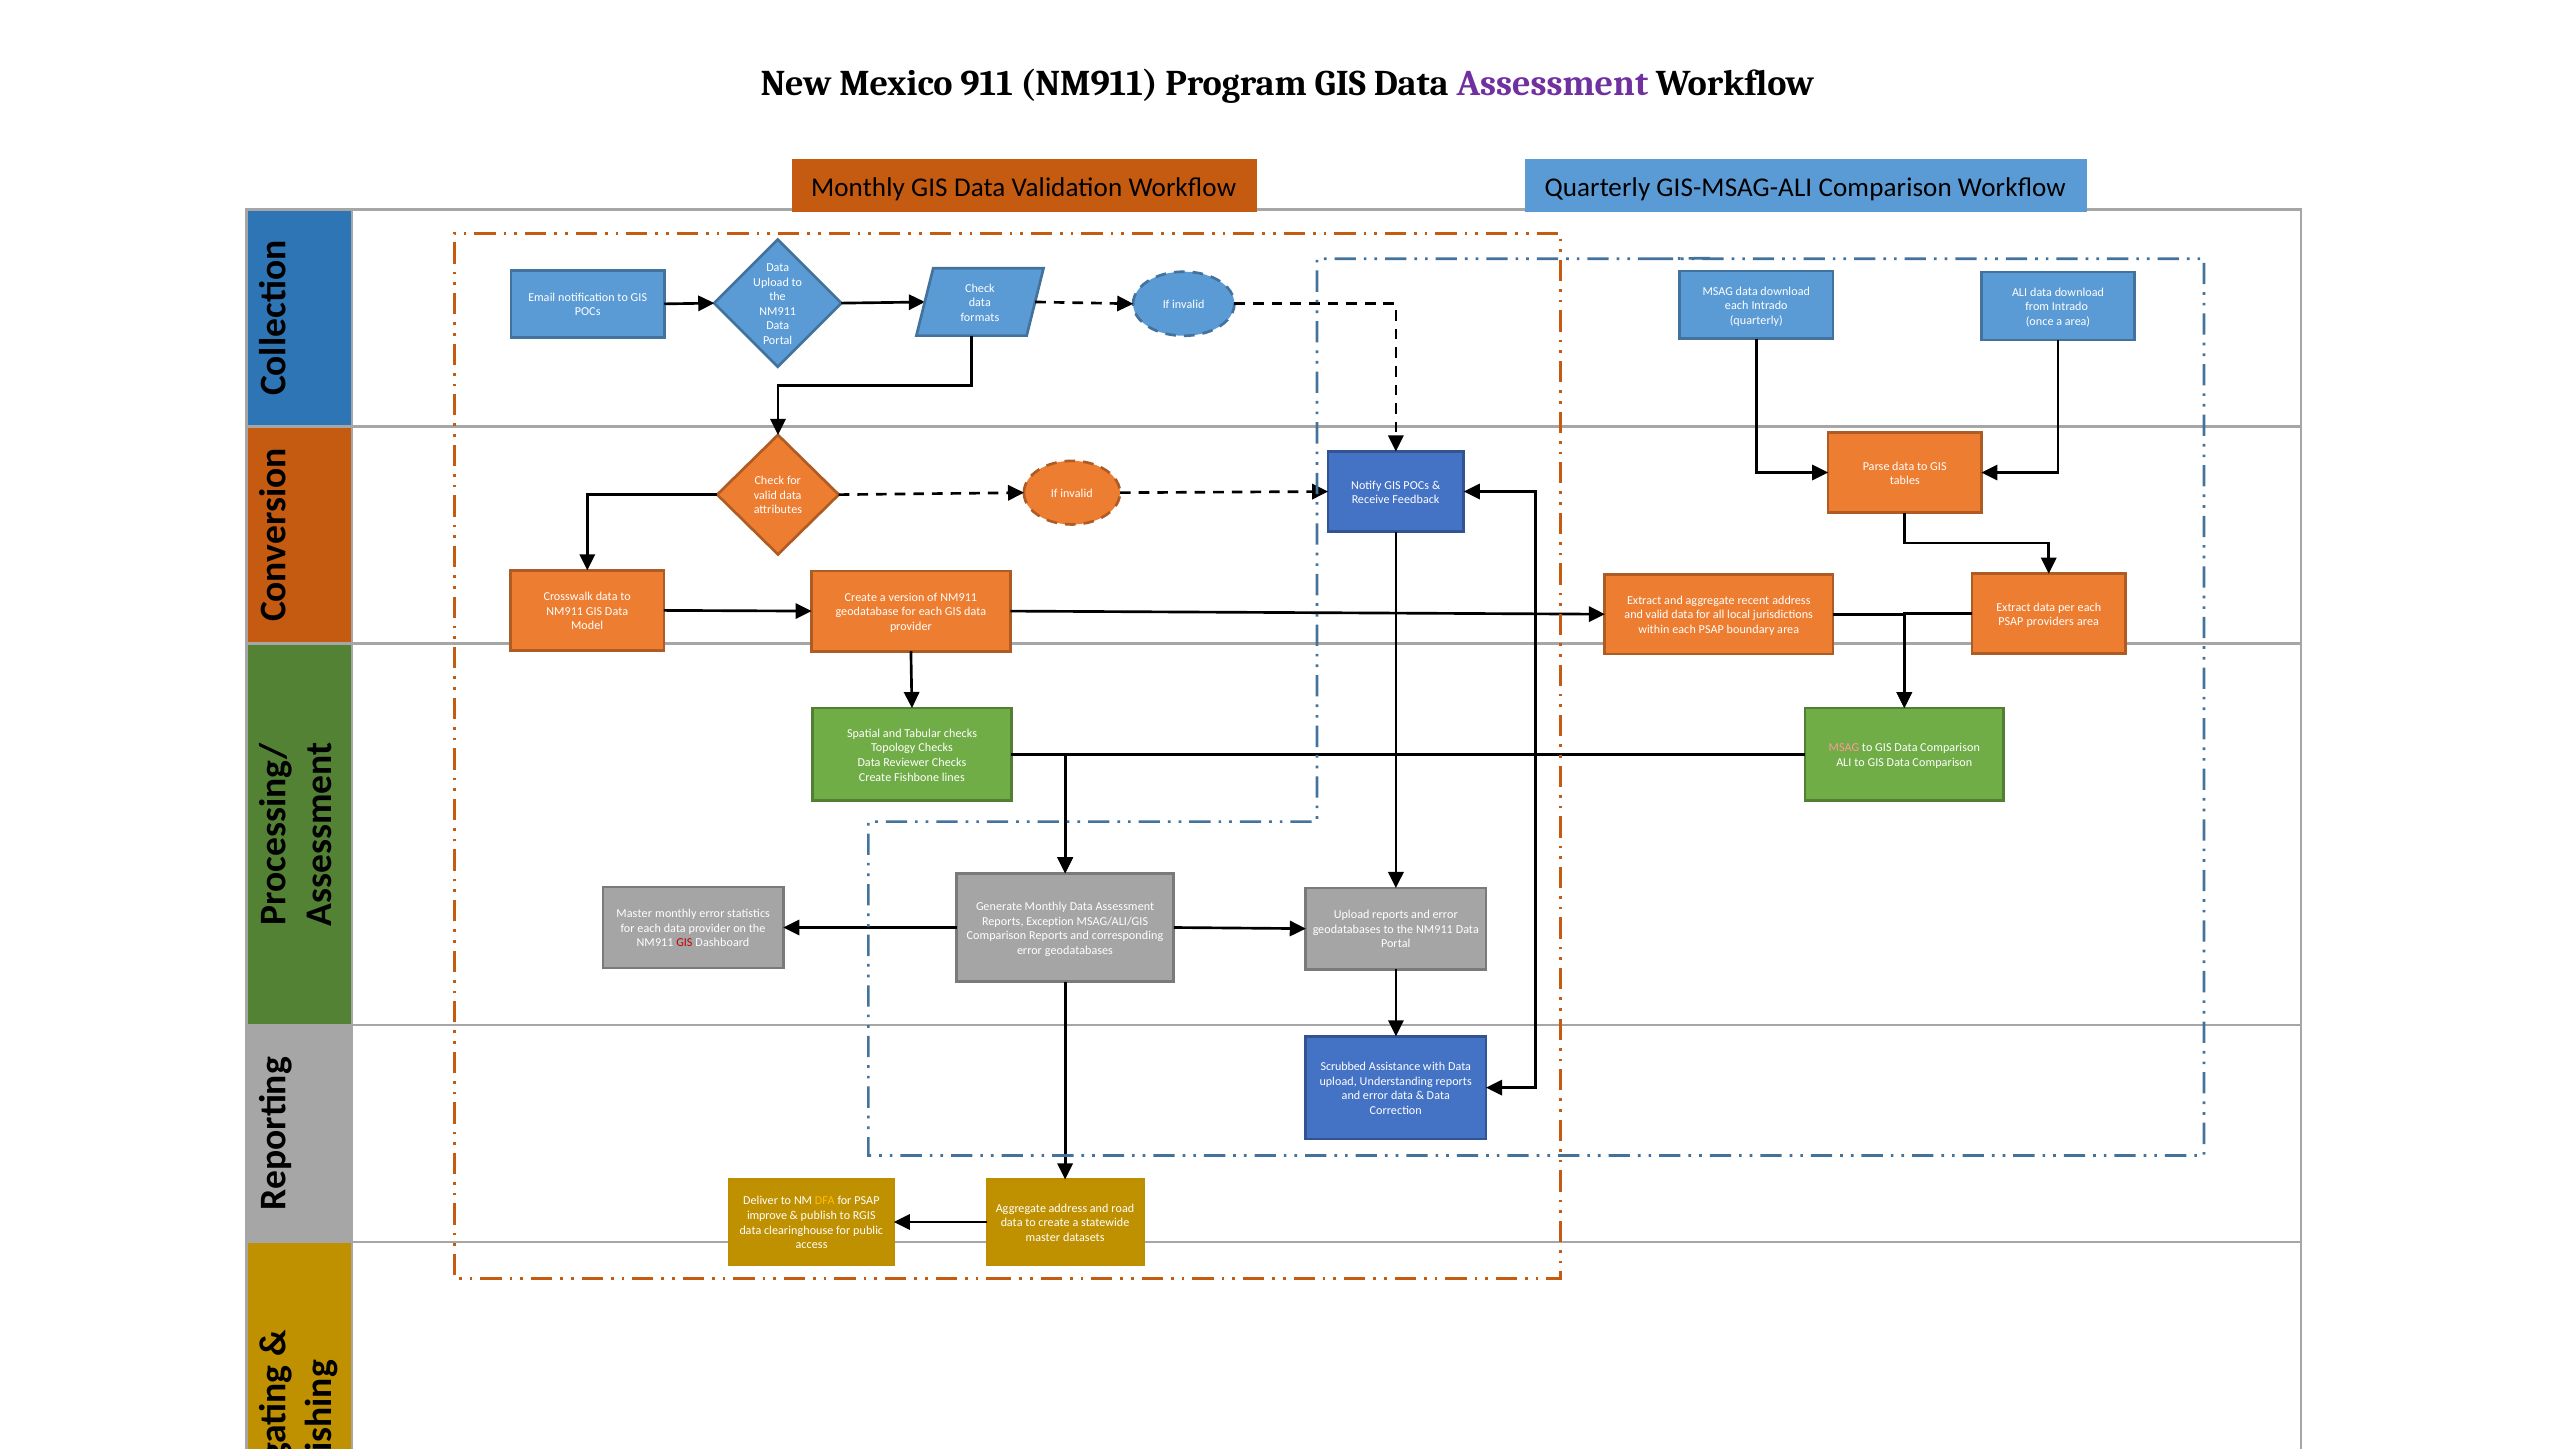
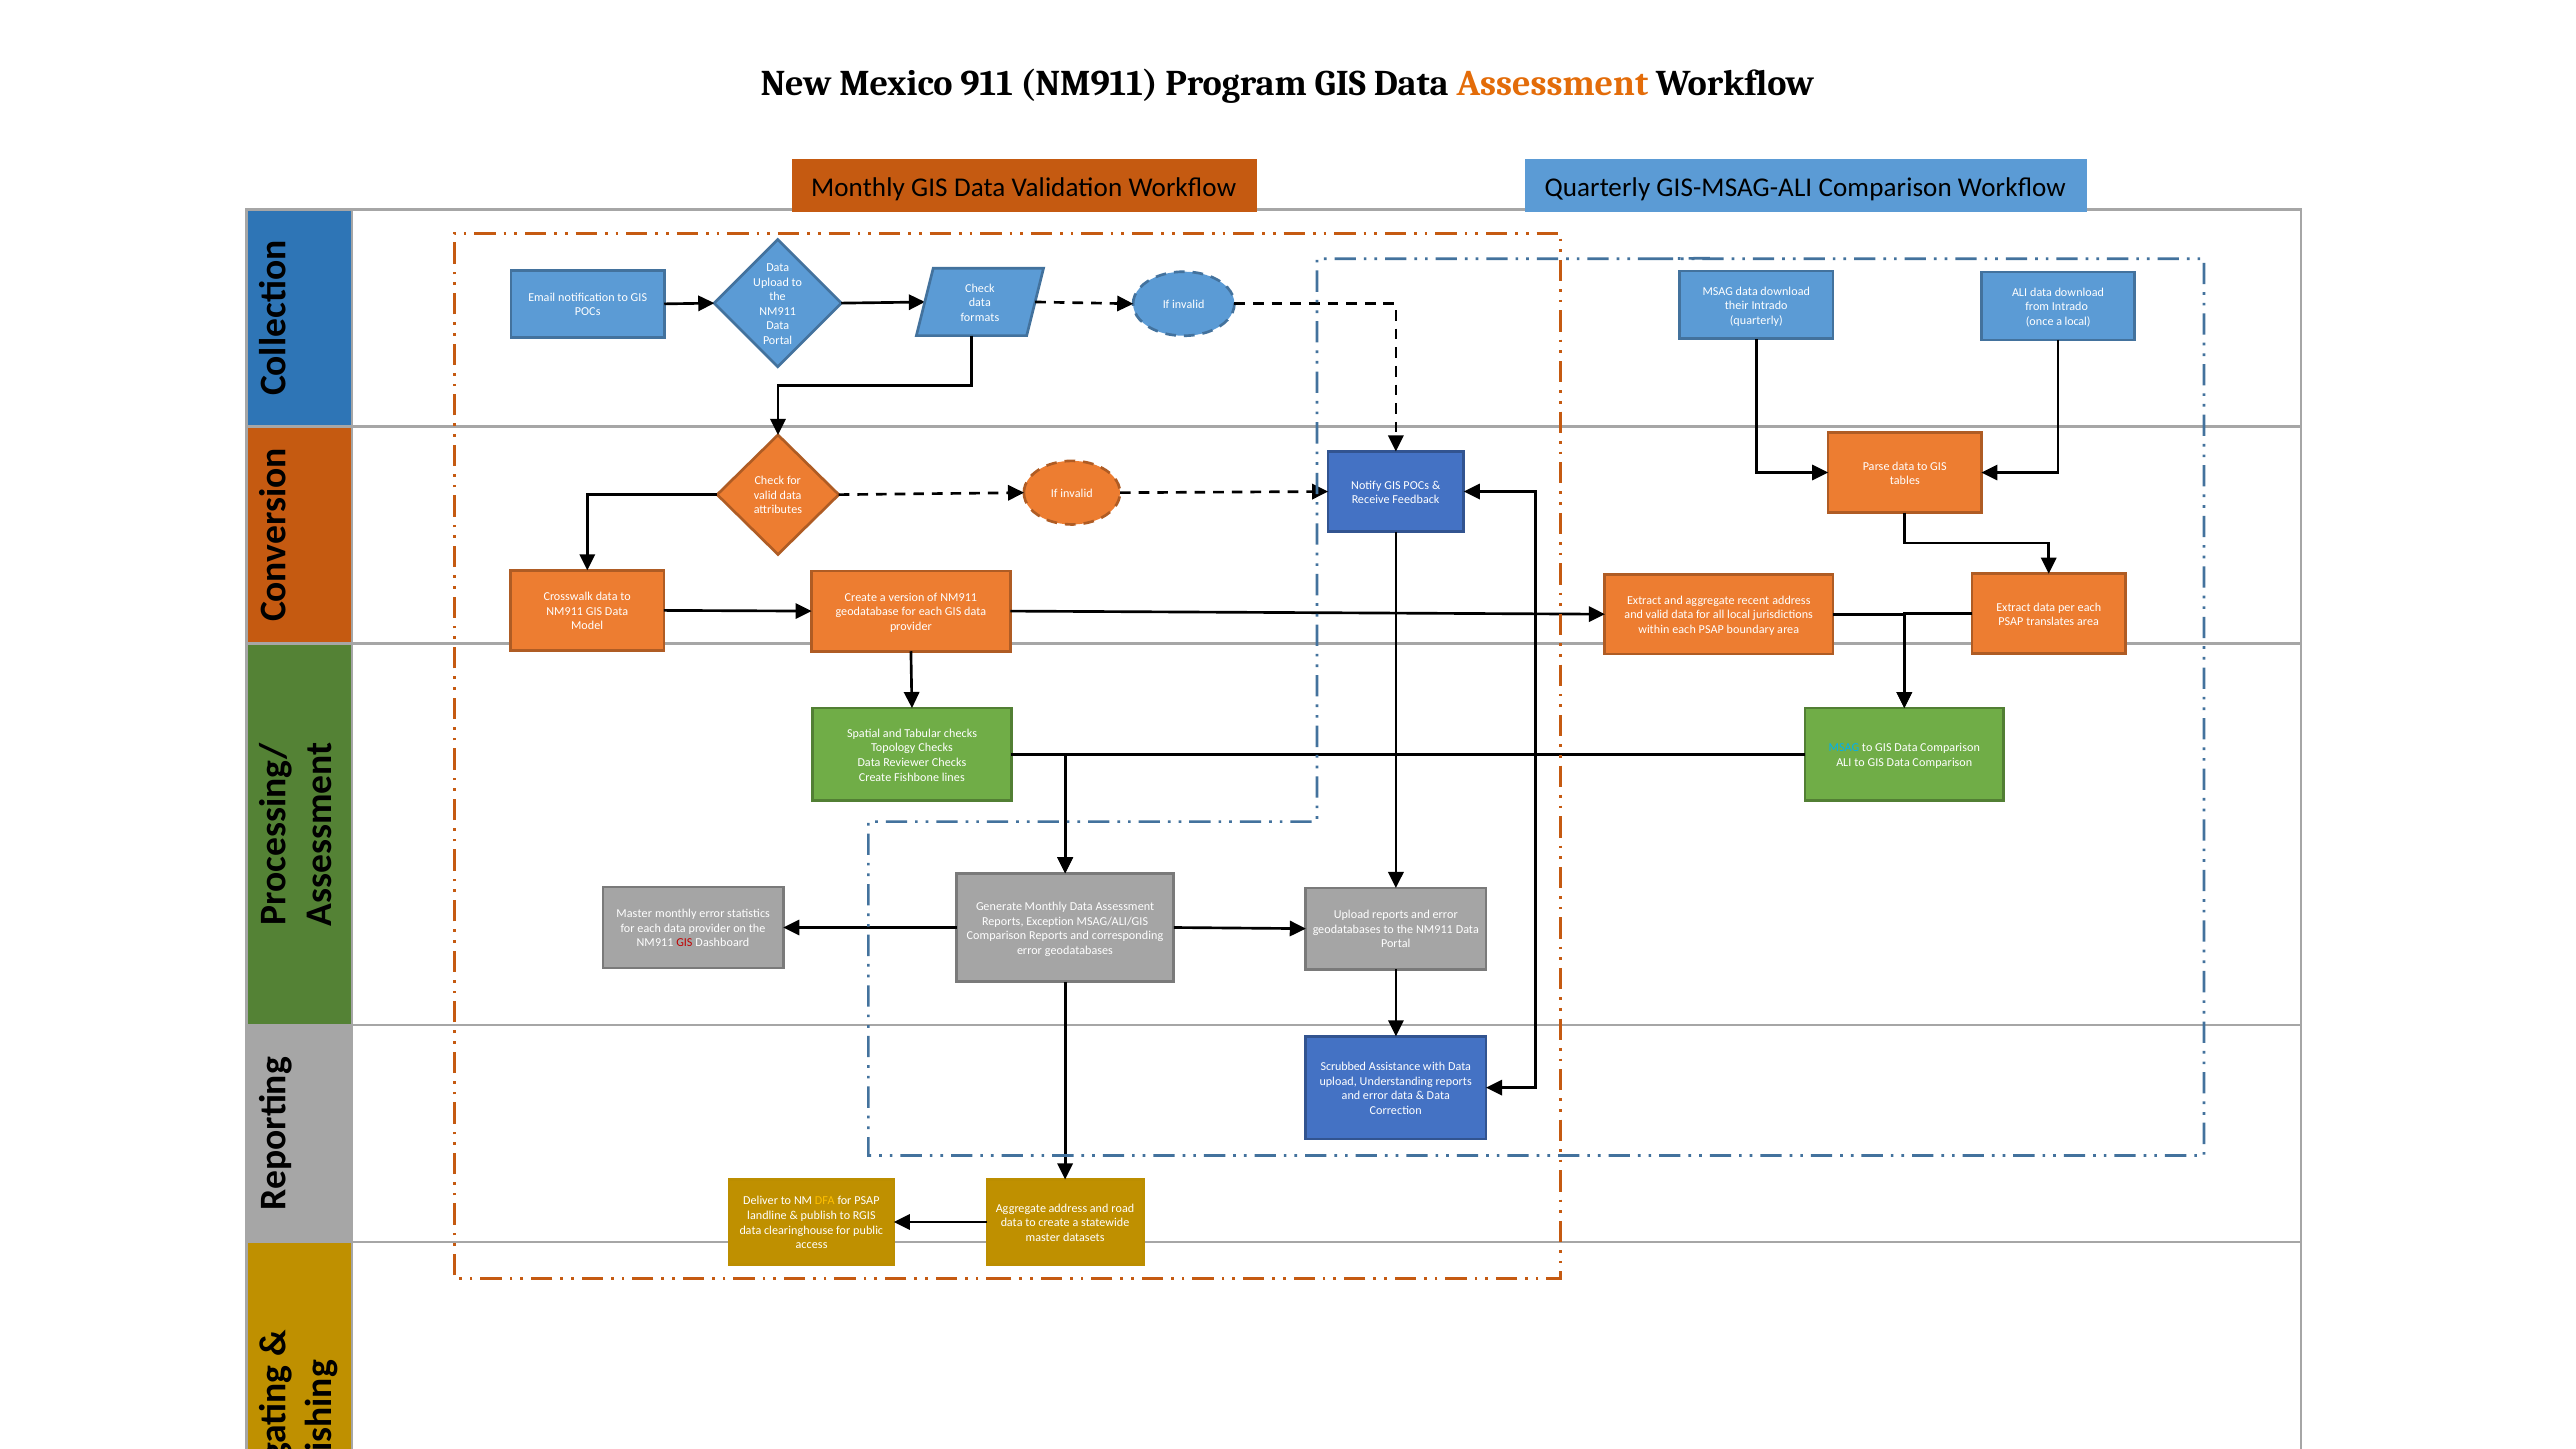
Assessment at (1552, 84) colour: purple -> orange
each at (1737, 306): each -> their
a area: area -> local
providers: providers -> translates
MSAG at (1844, 748) colour: pink -> light blue
improve: improve -> landline
